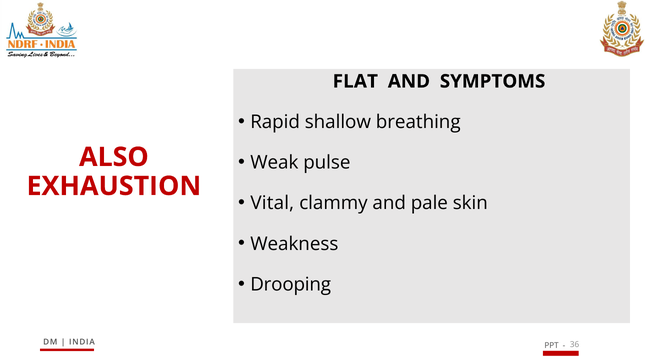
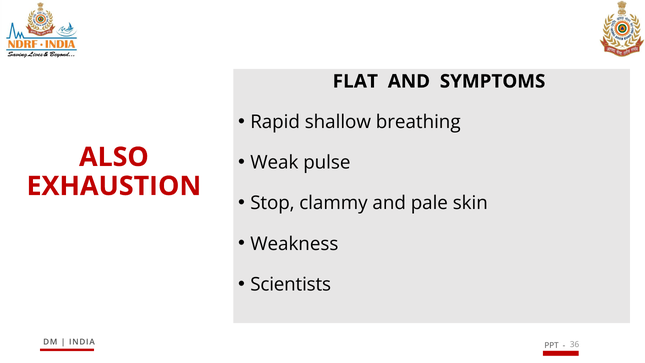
Vital: Vital -> Stop
Drooping: Drooping -> Scientists
